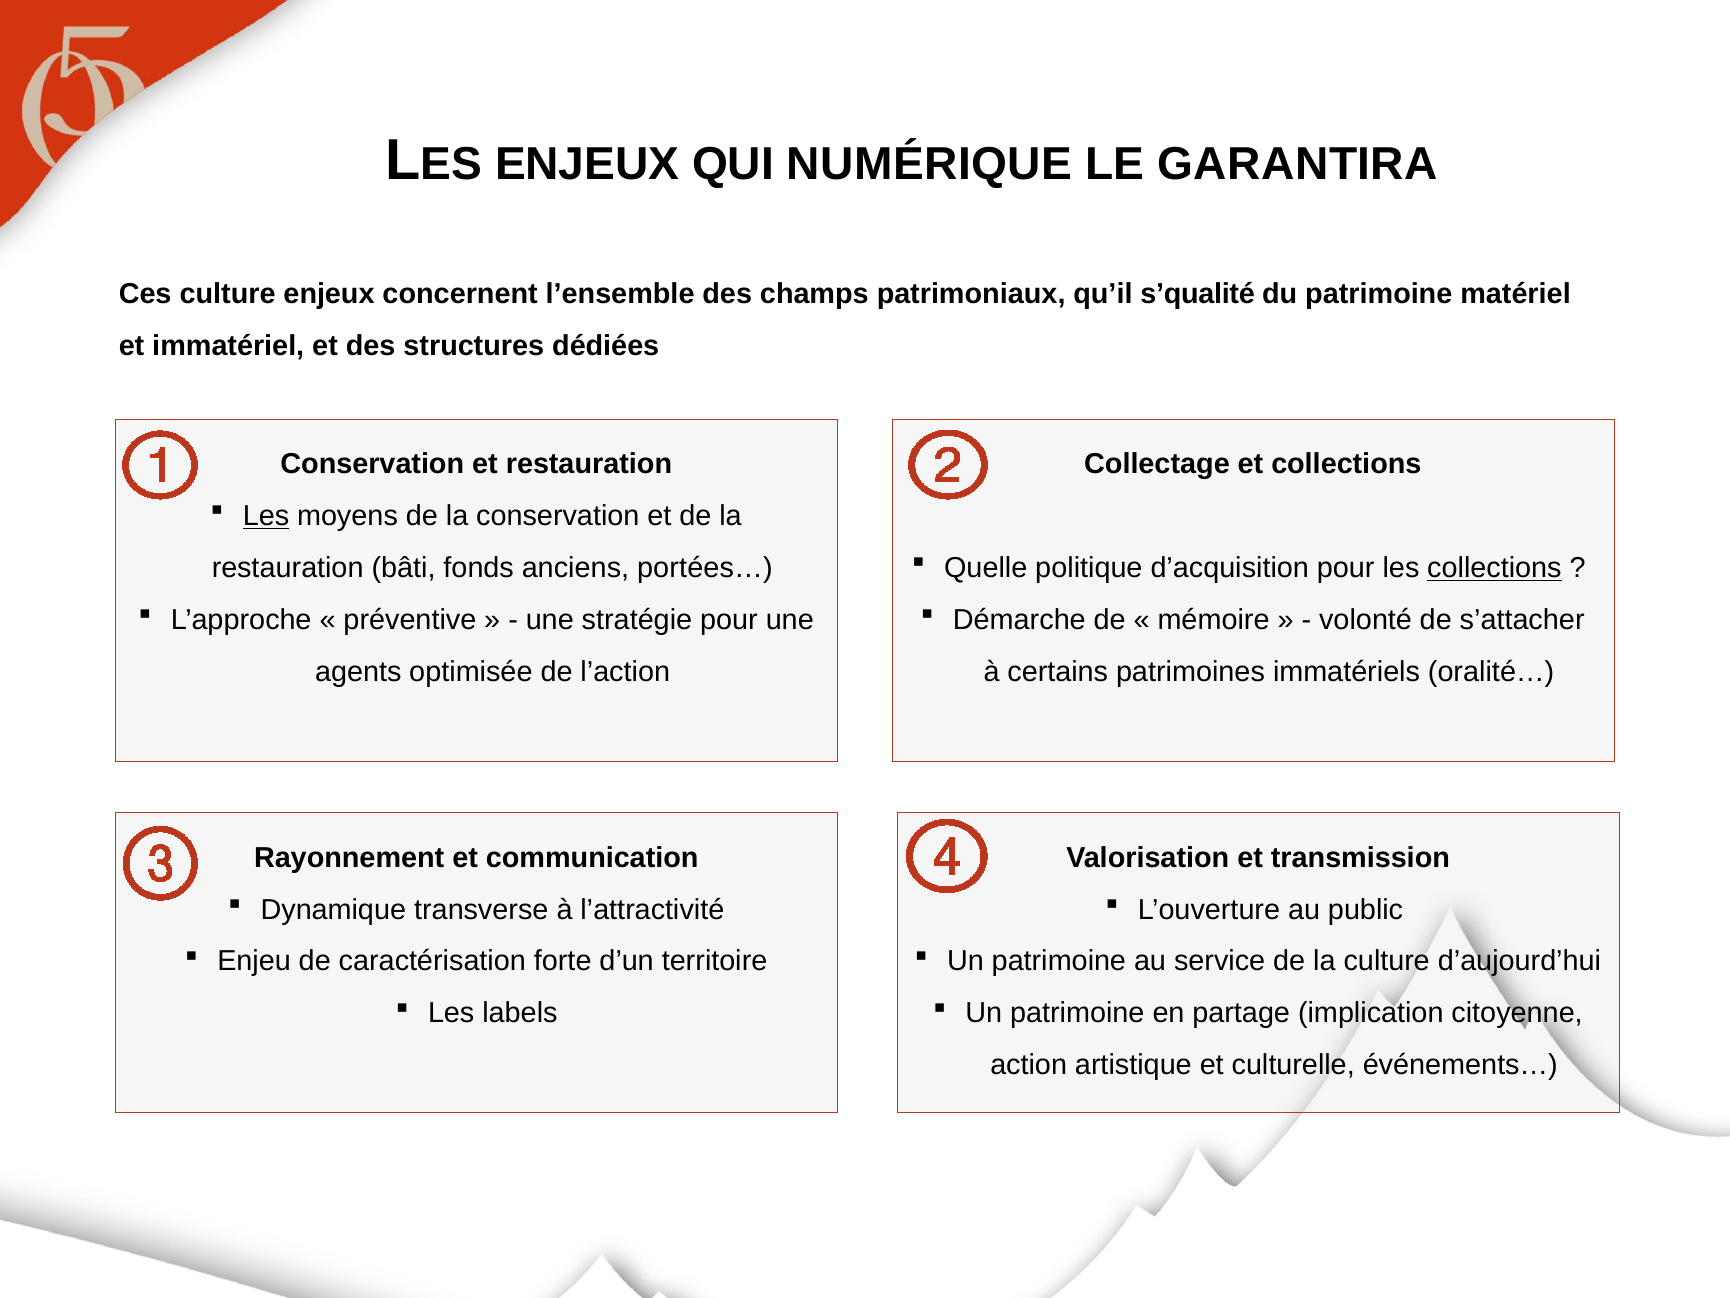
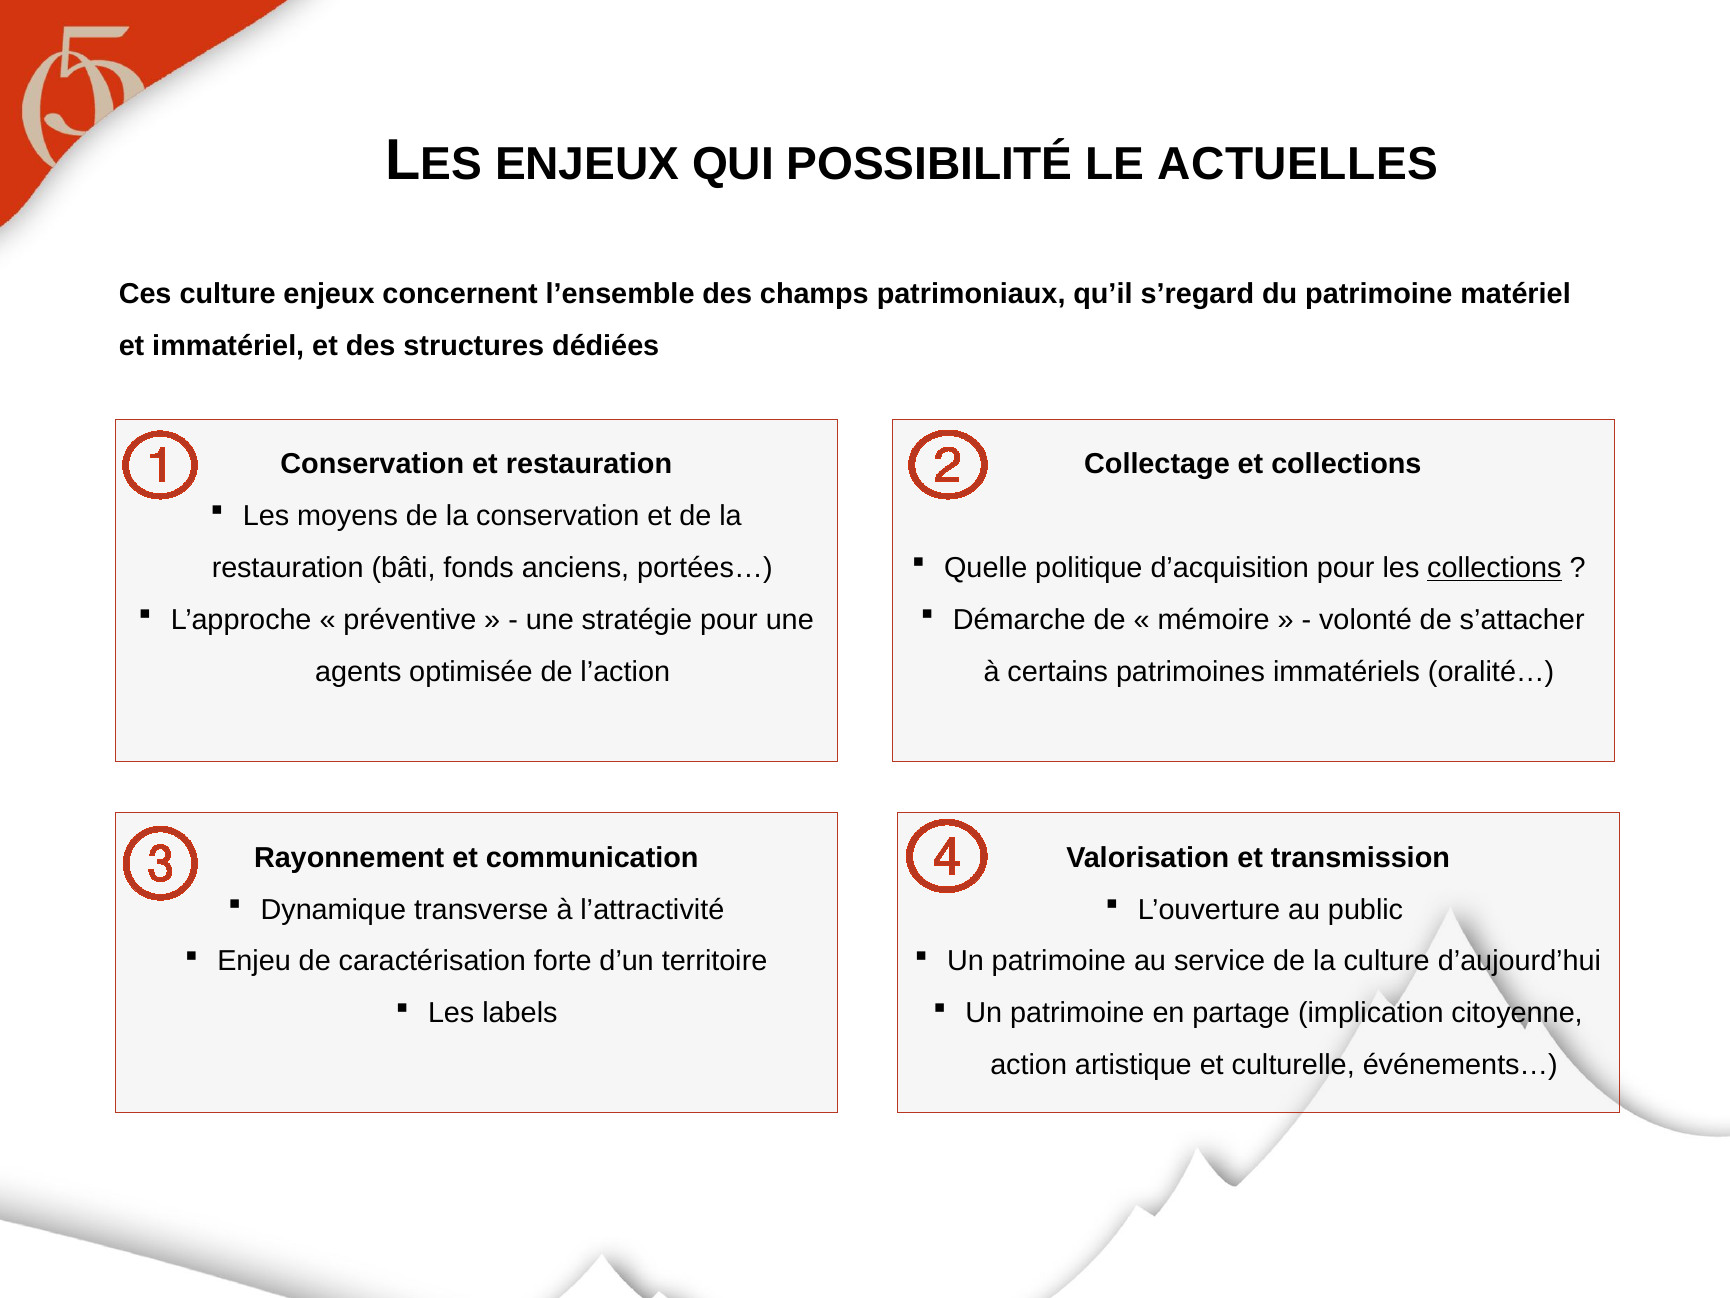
NUMÉRIQUE: NUMÉRIQUE -> POSSIBILITÉ
GARANTIRA: GARANTIRA -> ACTUELLES
s’qualité: s’qualité -> s’regard
Les at (266, 516) underline: present -> none
